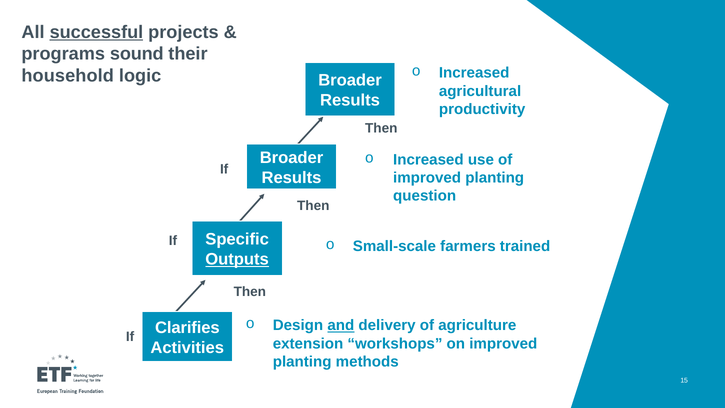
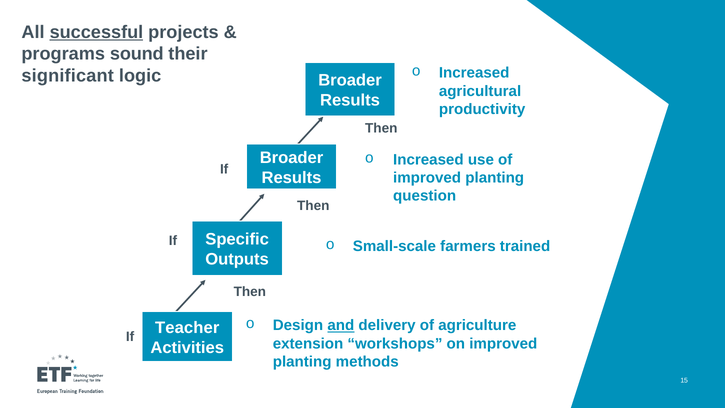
household: household -> significant
Outputs underline: present -> none
Clarifies: Clarifies -> Teacher
